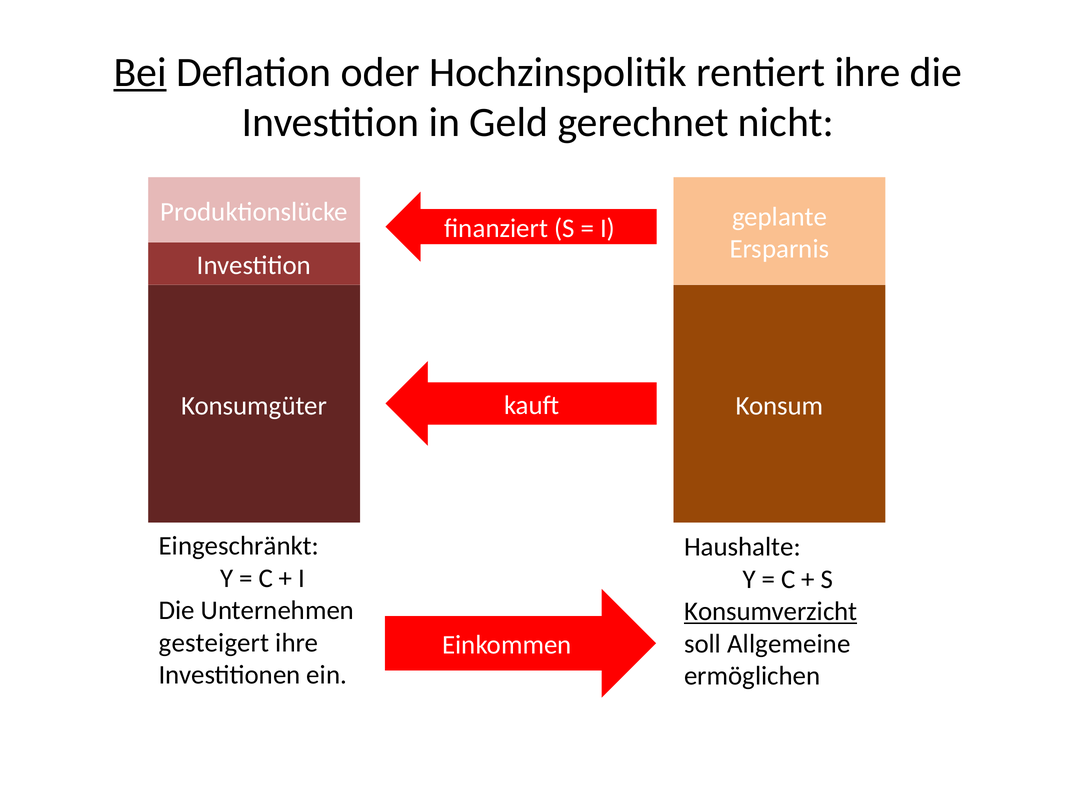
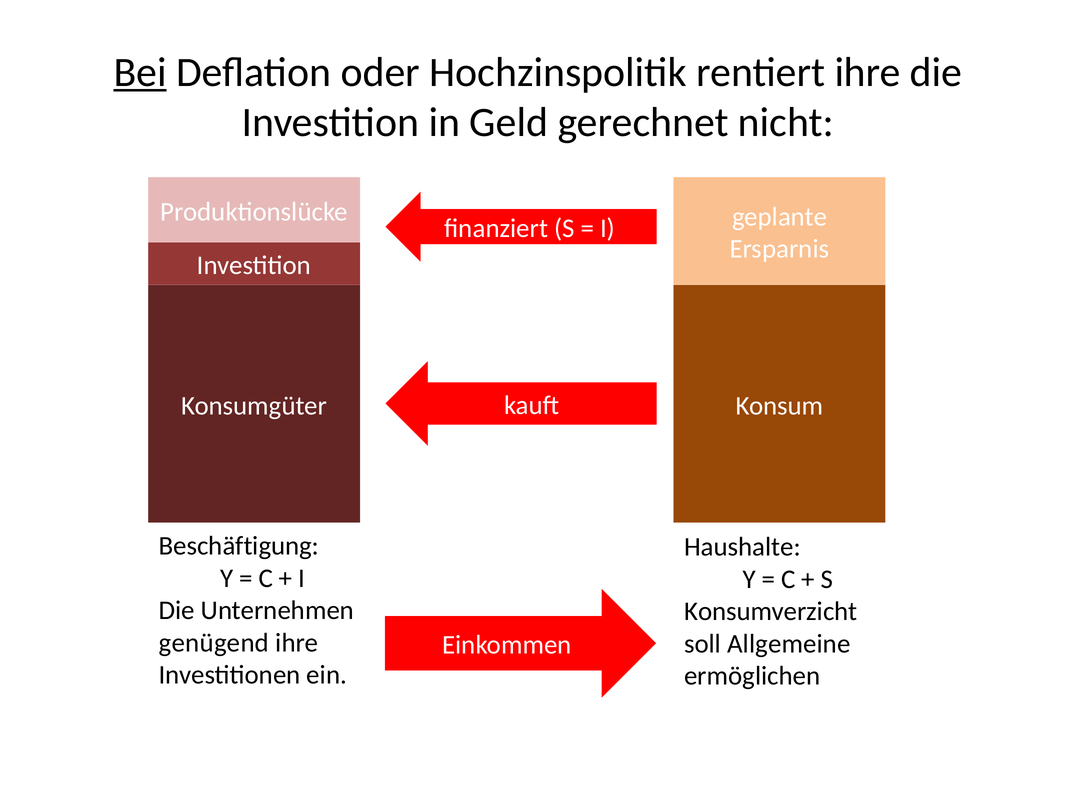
Eingeschränkt: Eingeschränkt -> Beschäftigung
Konsumverzicht underline: present -> none
gesteigert: gesteigert -> genügend
